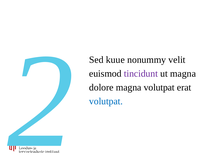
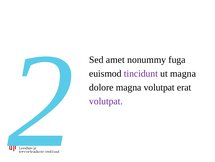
kuue: kuue -> amet
velit: velit -> fuga
volutpat at (106, 101) colour: blue -> purple
